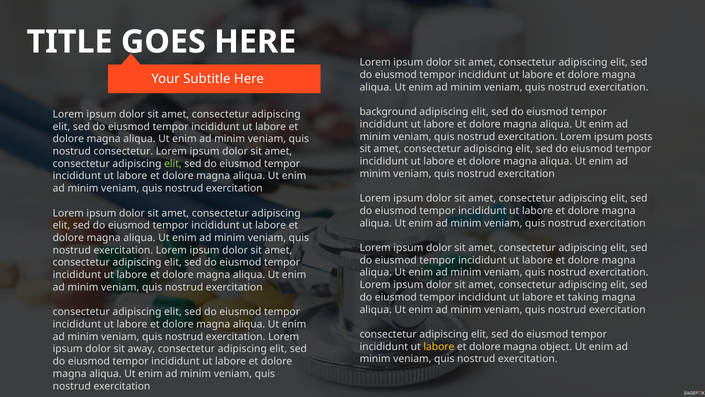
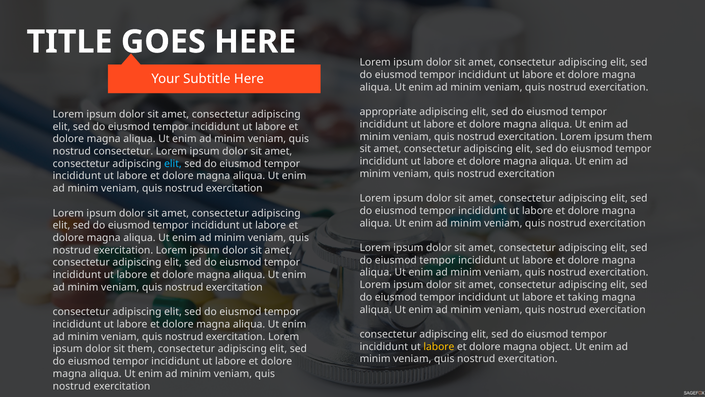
background: background -> appropriate
ipsum posts: posts -> them
elit at (173, 164) colour: light green -> light blue
sit away: away -> them
